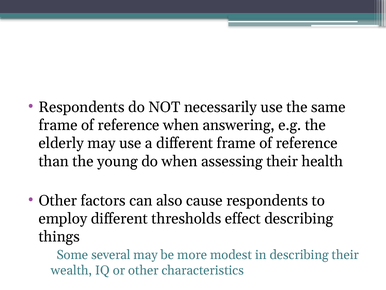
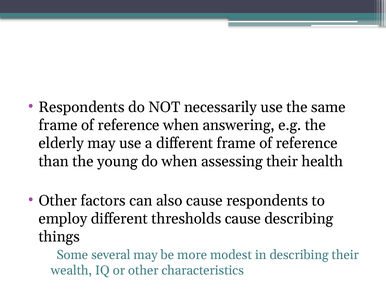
thresholds effect: effect -> cause
